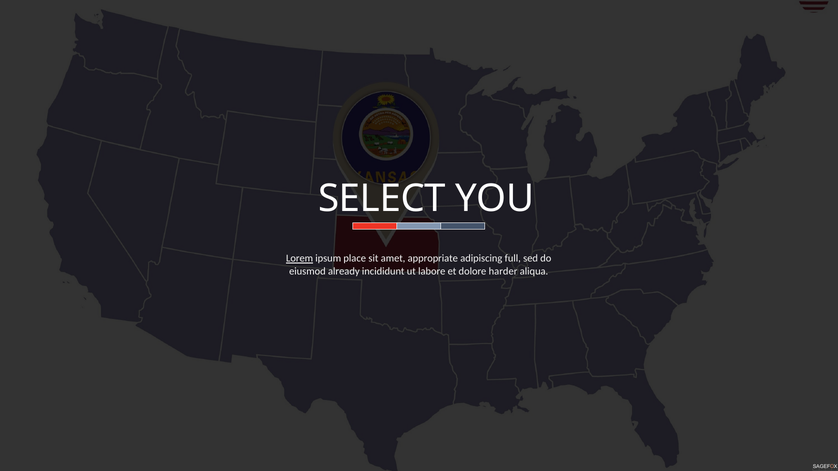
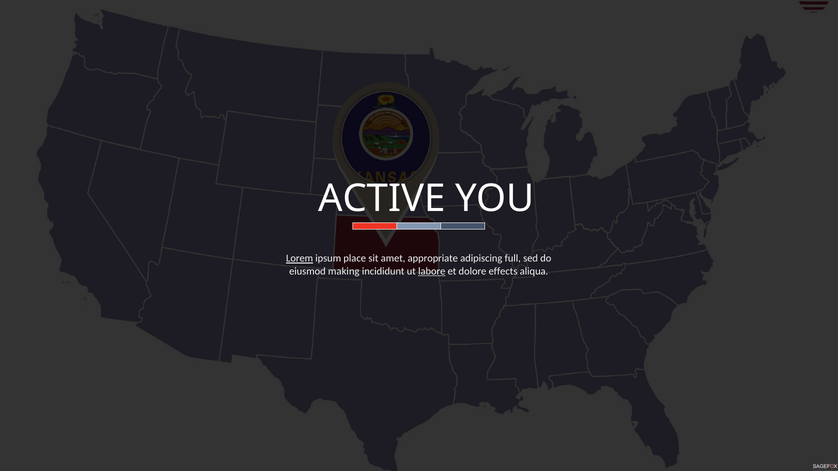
SELECT: SELECT -> ACTIVE
already: already -> making
labore underline: none -> present
harder: harder -> effects
